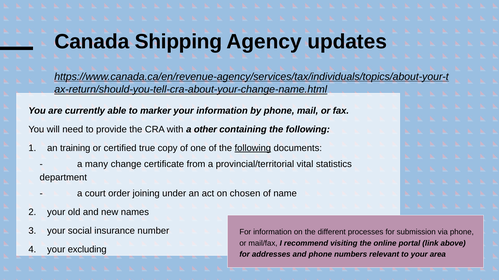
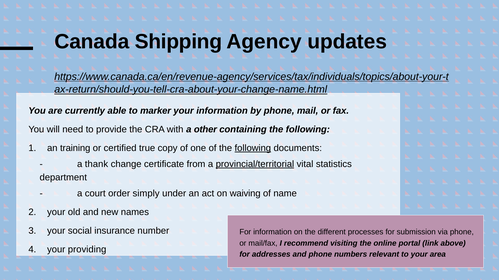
many: many -> thank
provincial/territorial underline: none -> present
joining: joining -> simply
chosen: chosen -> waiving
excluding: excluding -> providing
